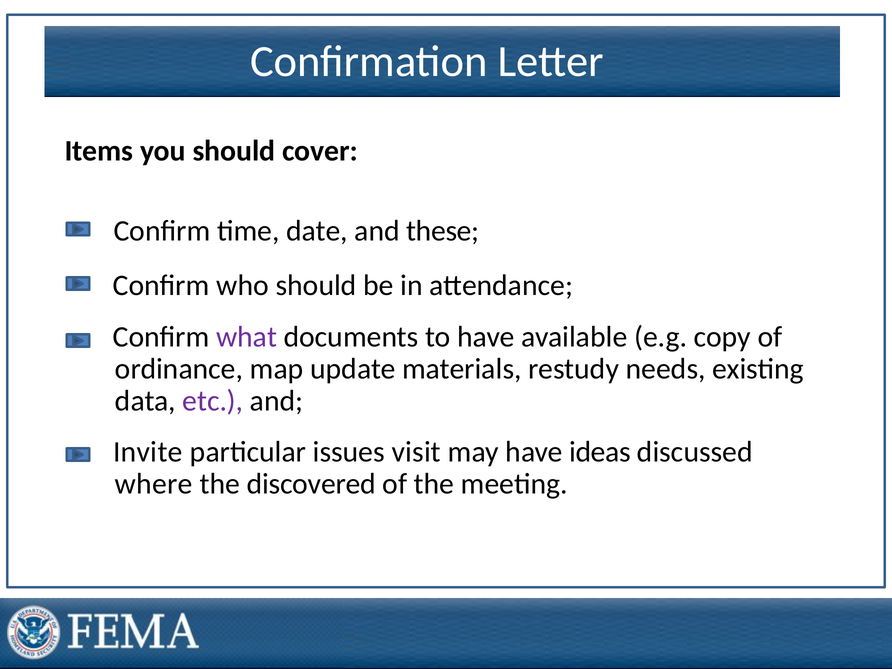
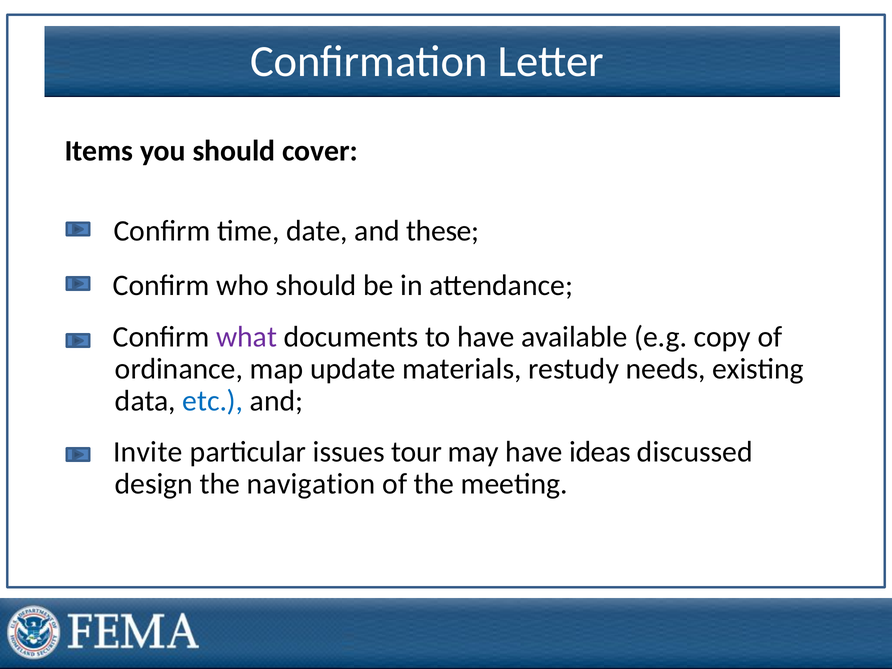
etc colour: purple -> blue
visit: visit -> tour
where: where -> design
discovered: discovered -> navigation
